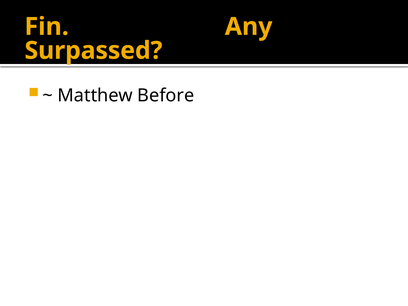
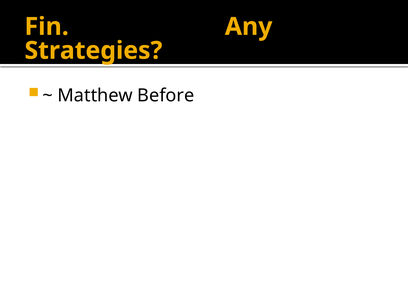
Surpassed: Surpassed -> Strategies
